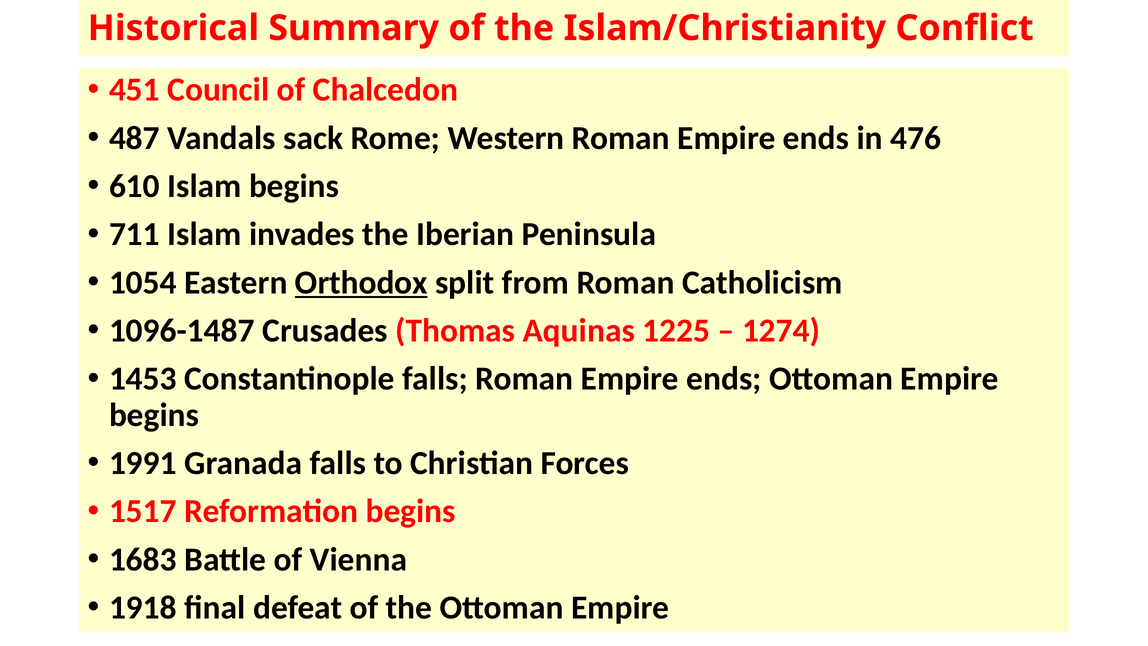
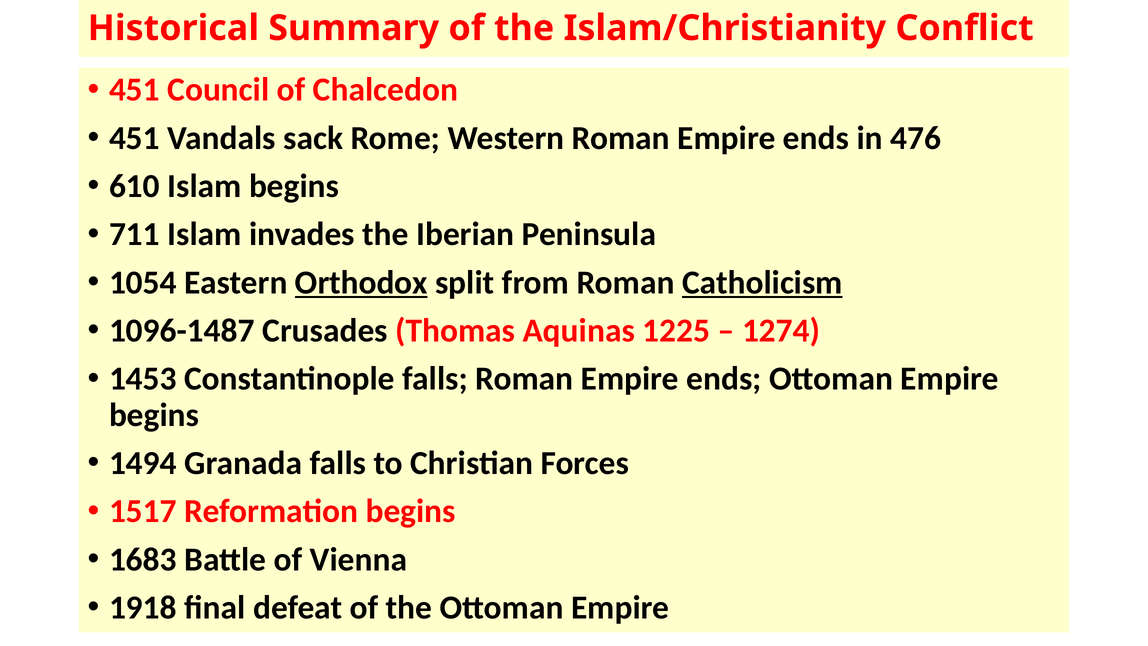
487 at (134, 138): 487 -> 451
Catholicism underline: none -> present
1991: 1991 -> 1494
